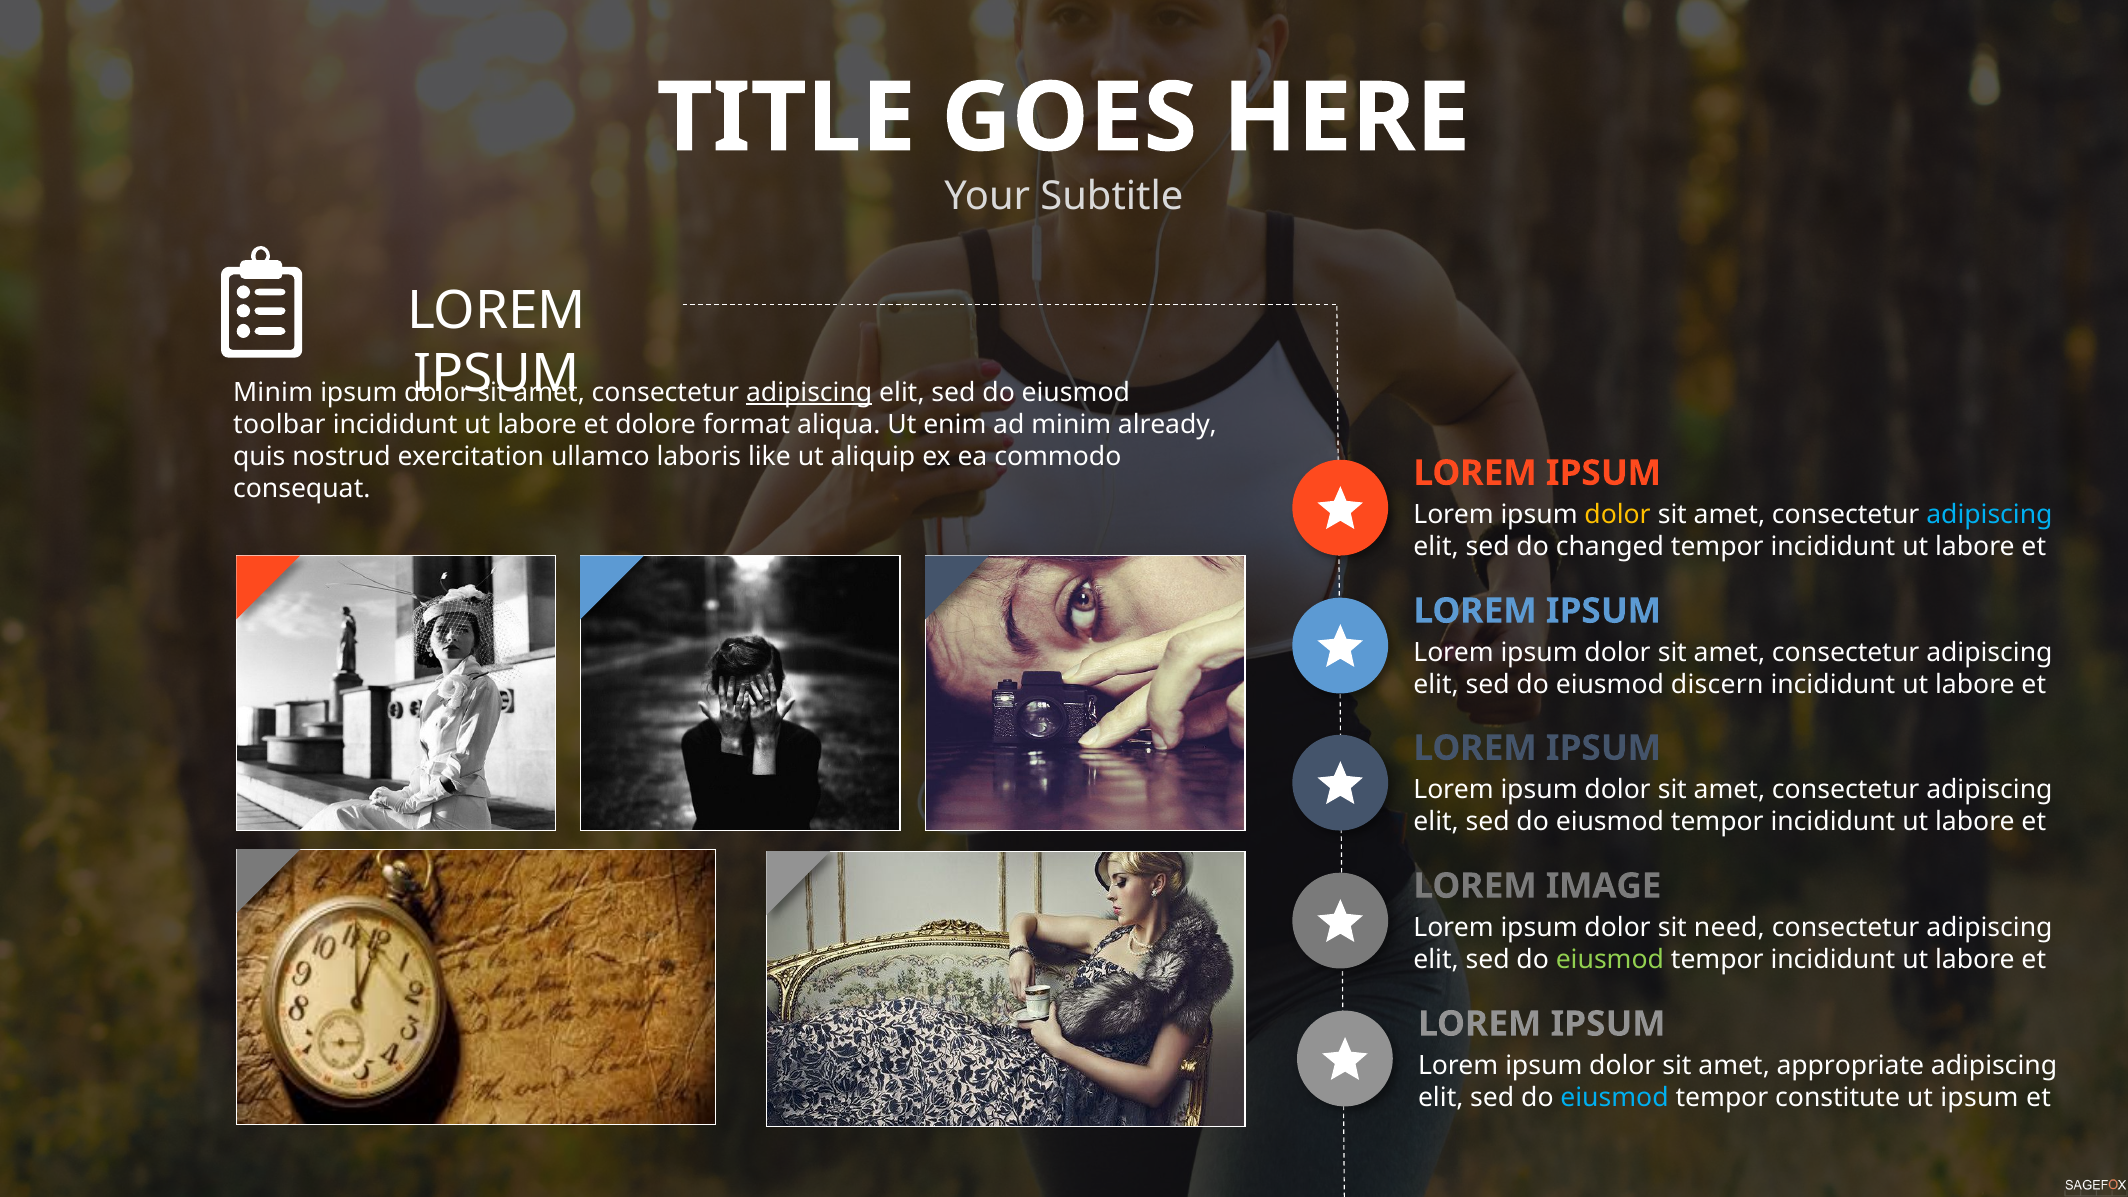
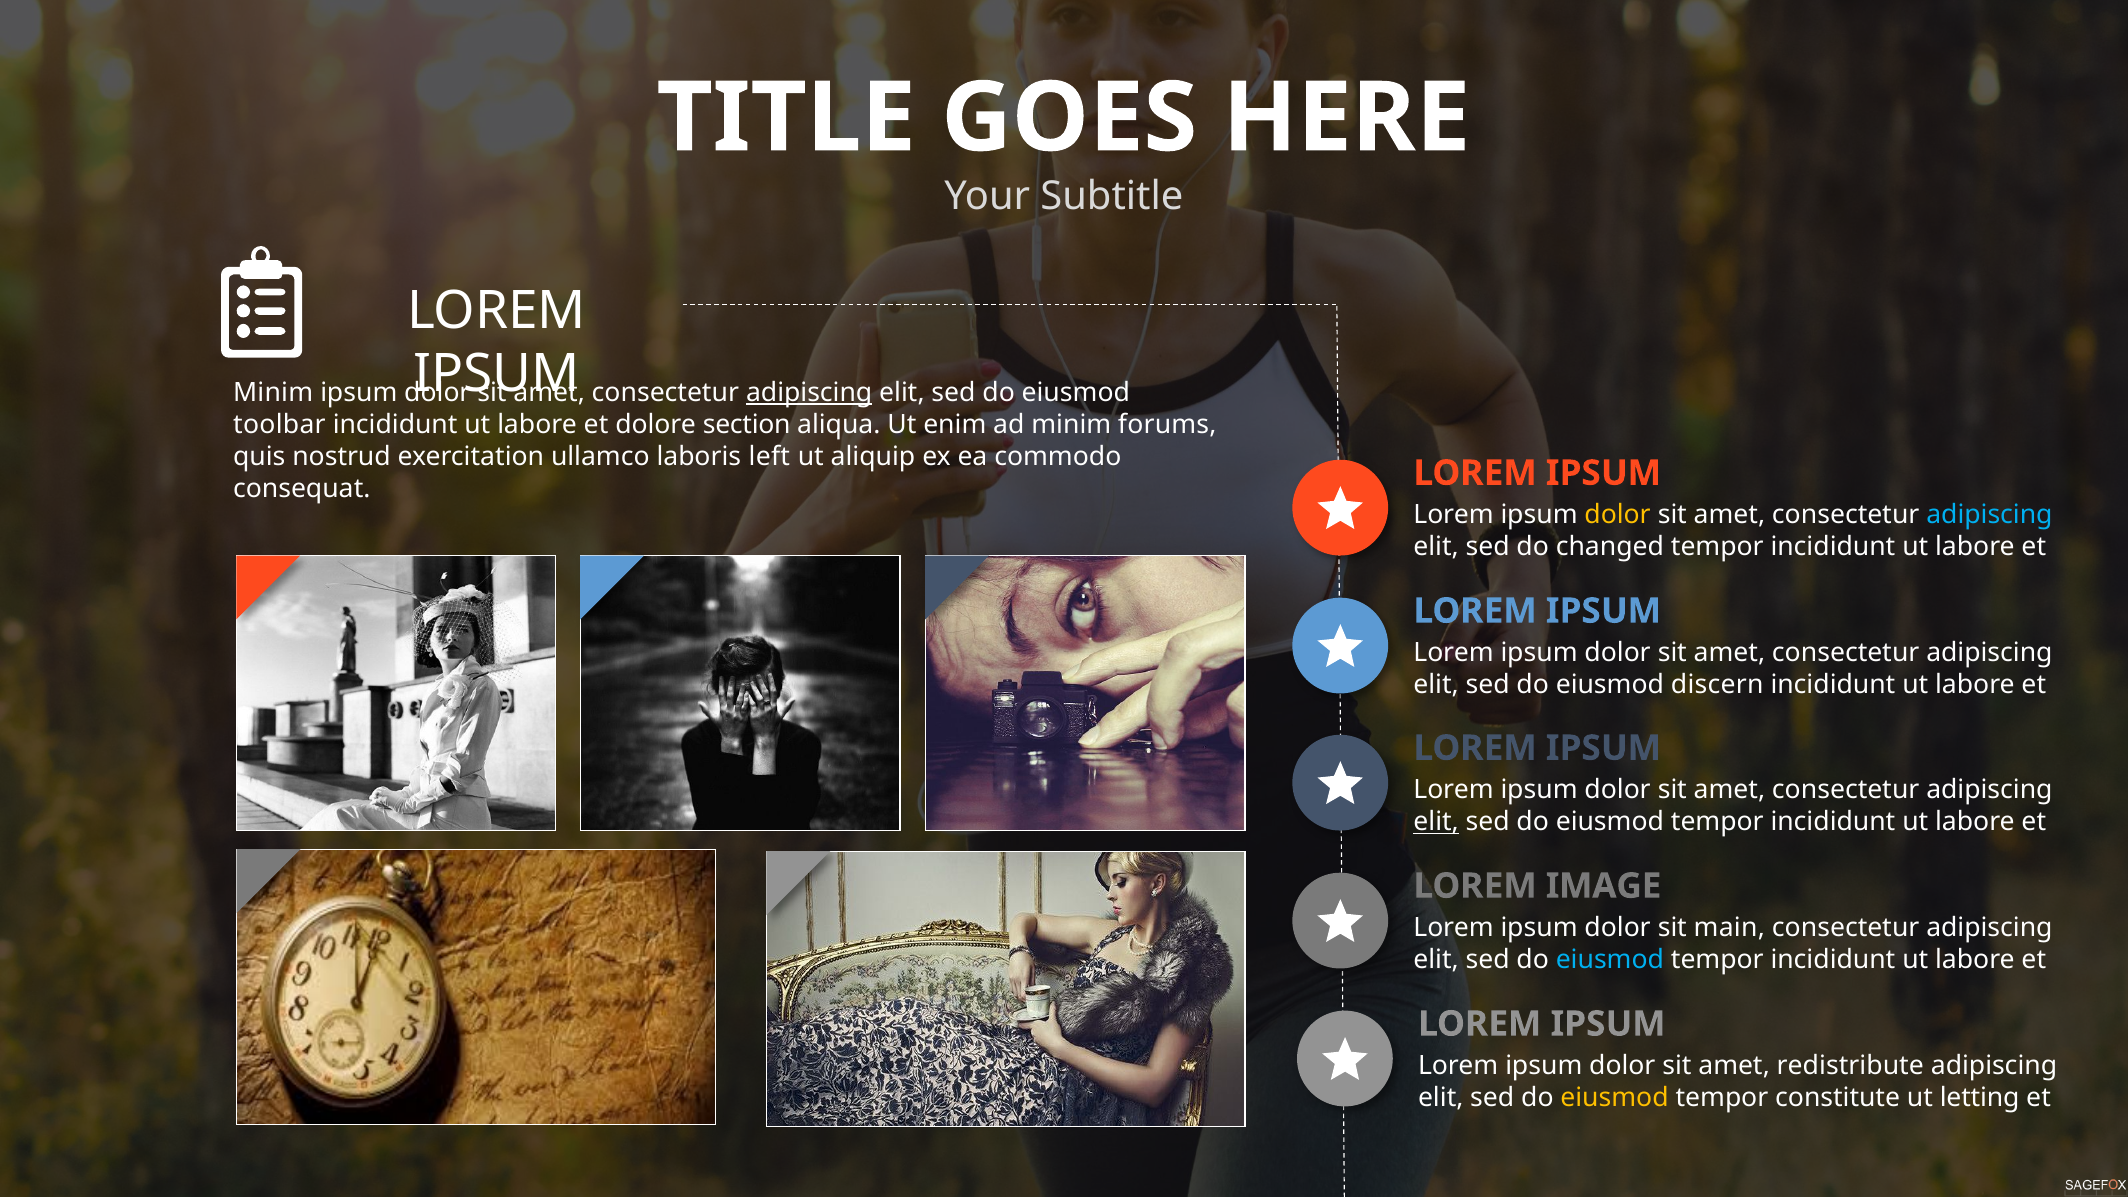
format: format -> section
already: already -> forums
like: like -> left
elit at (1436, 822) underline: none -> present
need: need -> main
eiusmod at (1610, 960) colour: light green -> light blue
appropriate: appropriate -> redistribute
eiusmod at (1615, 1098) colour: light blue -> yellow
ut ipsum: ipsum -> letting
